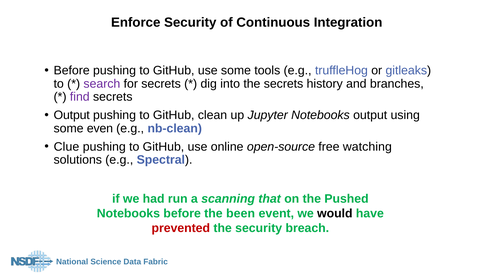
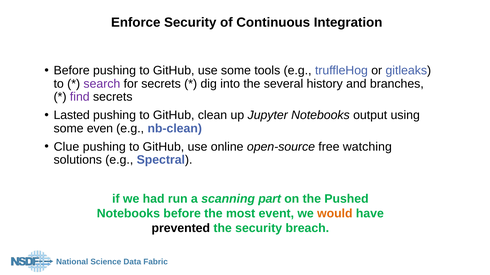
the secrets: secrets -> several
Output at (72, 115): Output -> Lasted
that: that -> part
been: been -> most
would colour: black -> orange
prevented colour: red -> black
